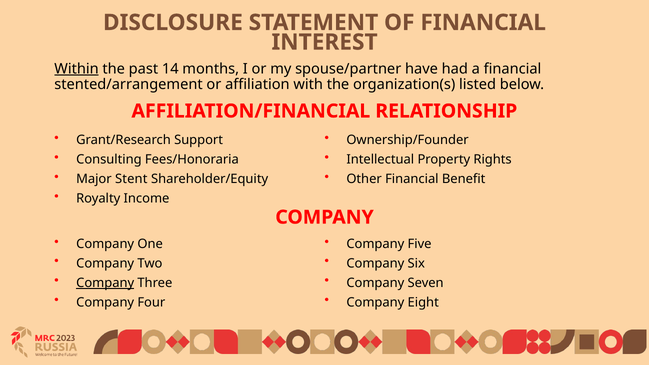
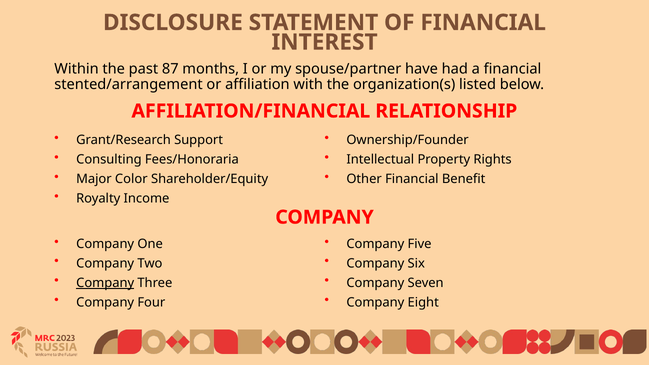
Within underline: present -> none
14: 14 -> 87
Stent: Stent -> Color
